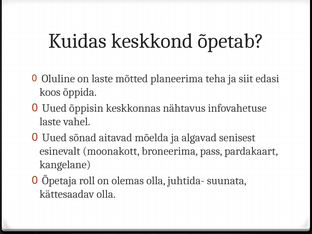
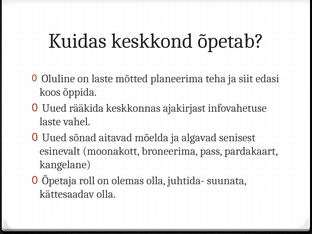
õppisin: õppisin -> rääkida
nähtavus: nähtavus -> ajakirjast
